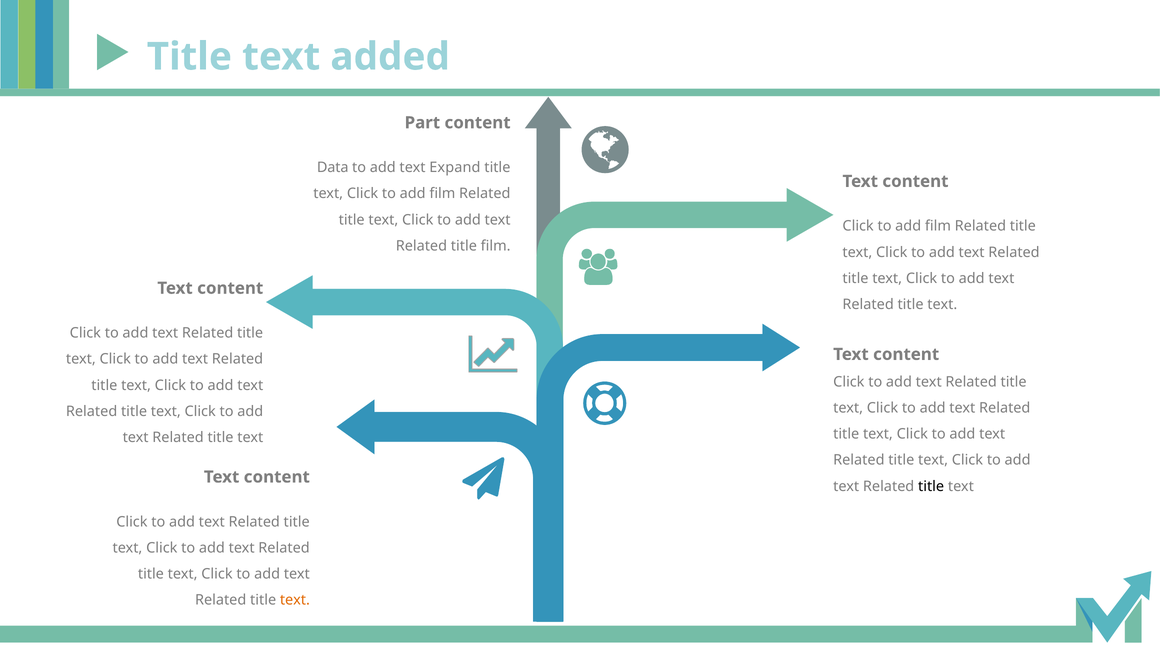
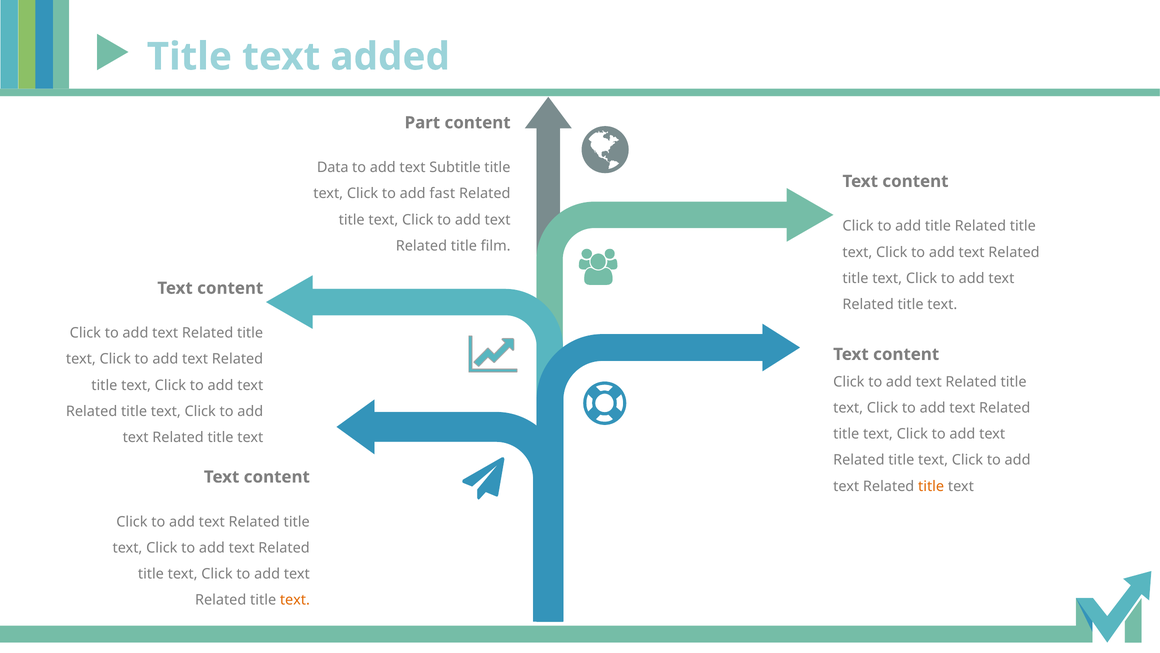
Expand: Expand -> Subtitle
film at (442, 194): film -> fast
film at (938, 226): film -> title
title at (931, 486) colour: black -> orange
